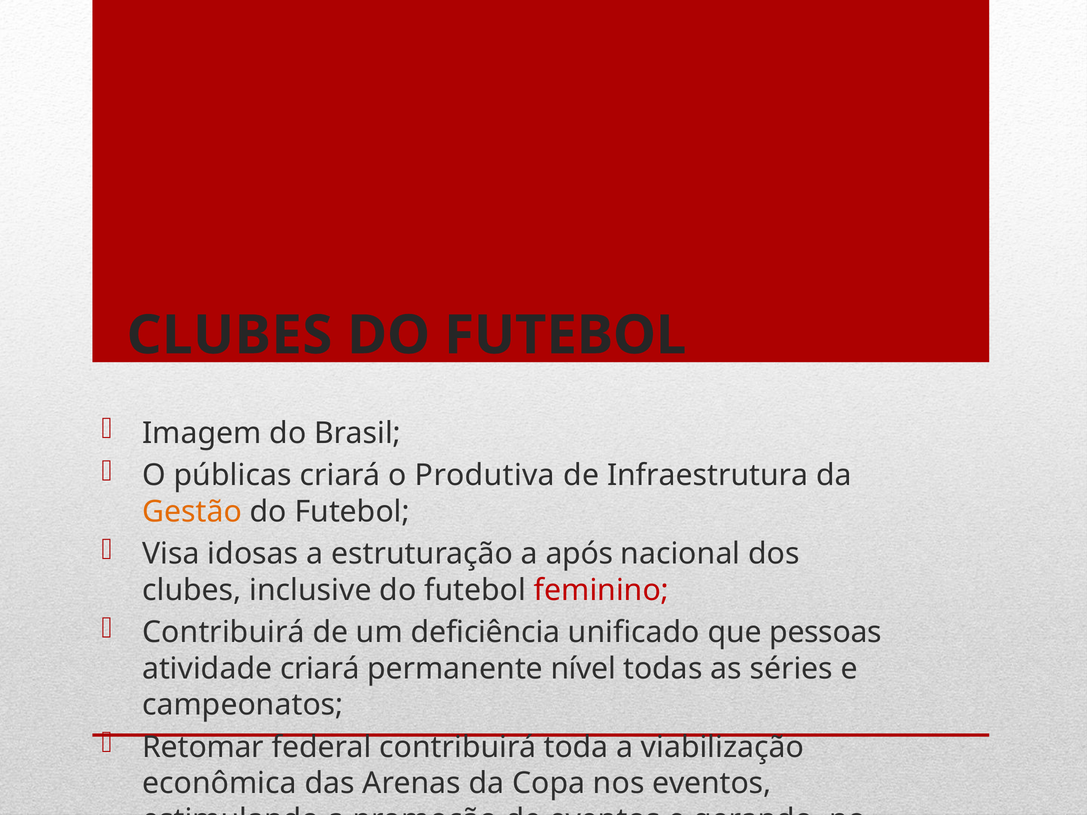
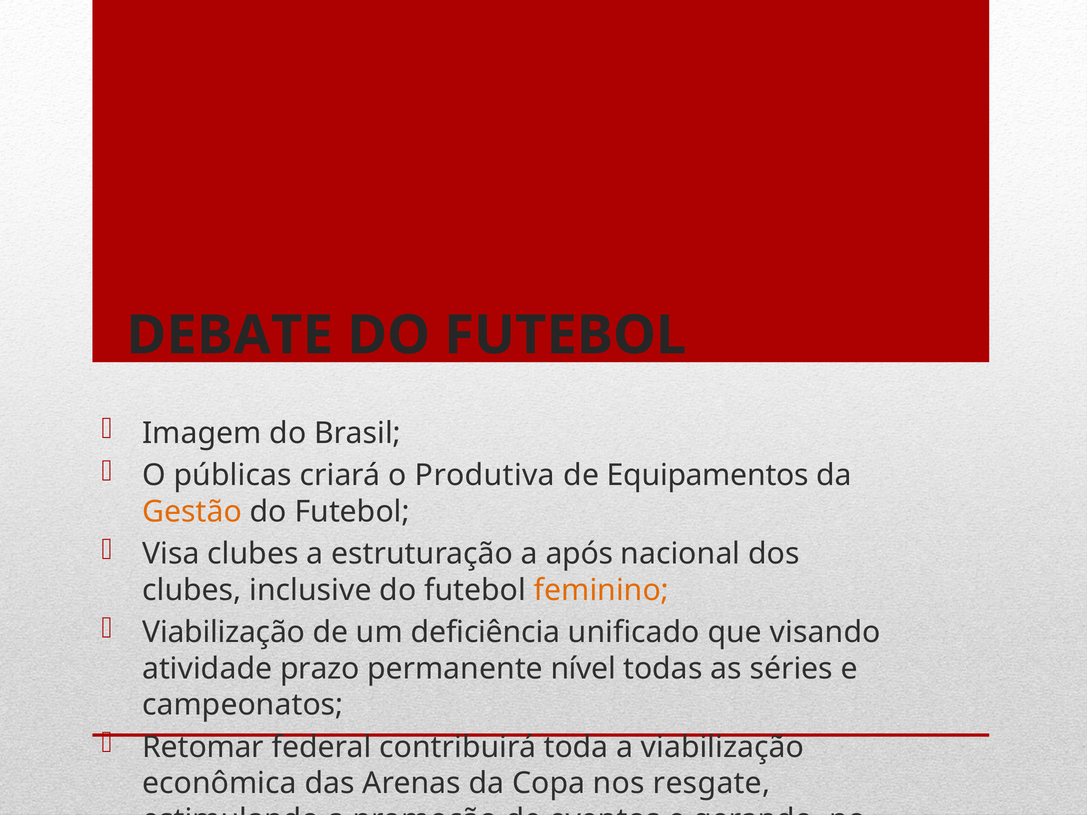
CLUBES at (230, 335): CLUBES -> DEBATE
Infraestrutura: Infraestrutura -> Equipamentos
Visa idosas: idosas -> clubes
feminino colour: red -> orange
Contribuirá at (223, 633): Contribuirá -> Viabilização
pessoas: pessoas -> visando
atividade criará: criará -> prazo
nos eventos: eventos -> resgate
